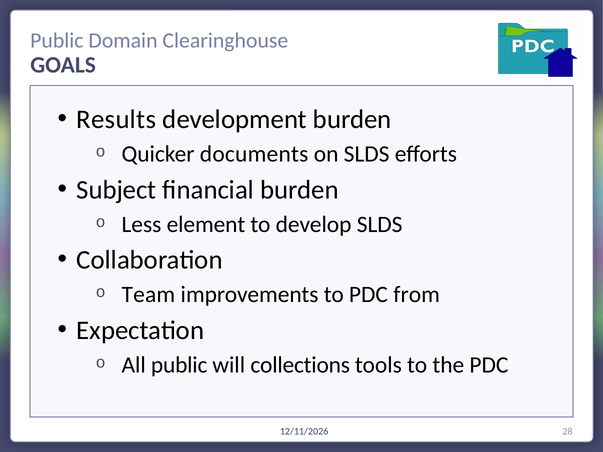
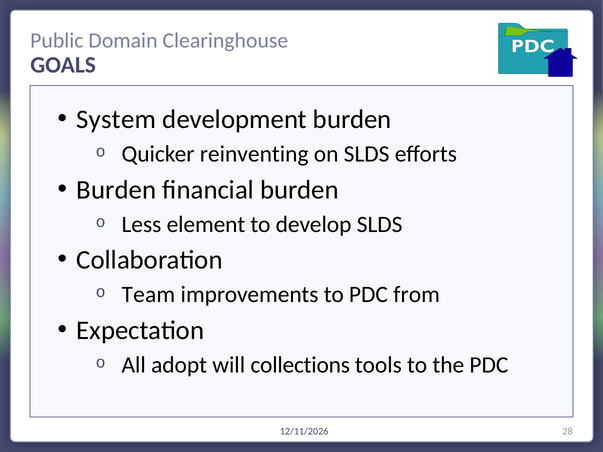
Results: Results -> System
documents: documents -> reinventing
Subject at (116, 190): Subject -> Burden
All public: public -> adopt
